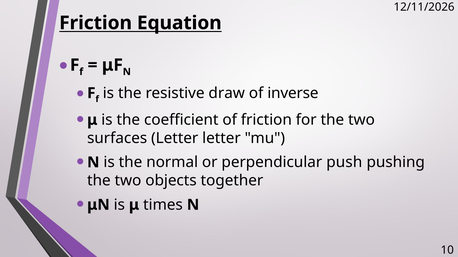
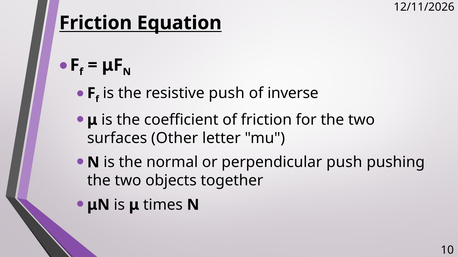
resistive draw: draw -> push
surfaces Letter: Letter -> Other
